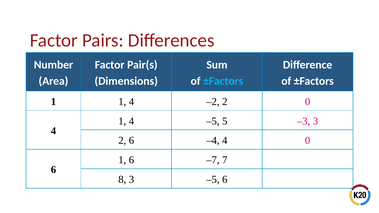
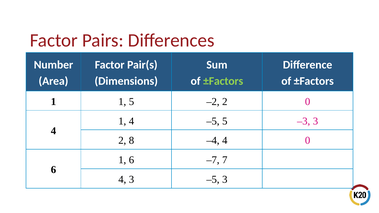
±Factors at (223, 81) colour: light blue -> light green
1 1 4: 4 -> 5
2 6: 6 -> 8
8 at (122, 180): 8 -> 4
–5 6: 6 -> 3
